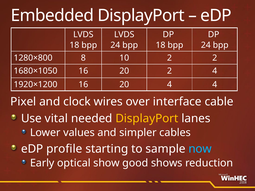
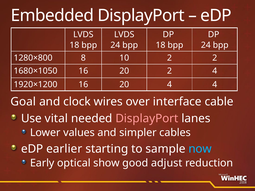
Pixel: Pixel -> Goal
DisplayPort at (147, 119) colour: yellow -> pink
profile: profile -> earlier
shows: shows -> adjust
